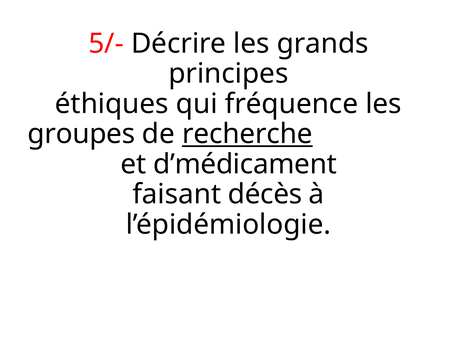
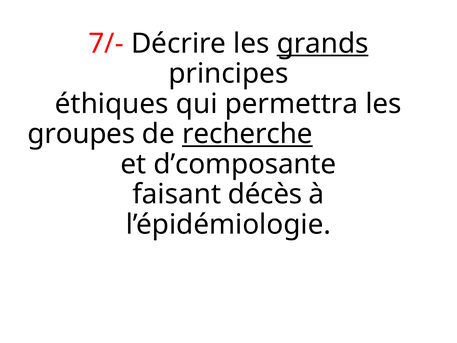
5/-: 5/- -> 7/-
grands underline: none -> present
fréquence: fréquence -> permettra
d’médicament: d’médicament -> d’composante
